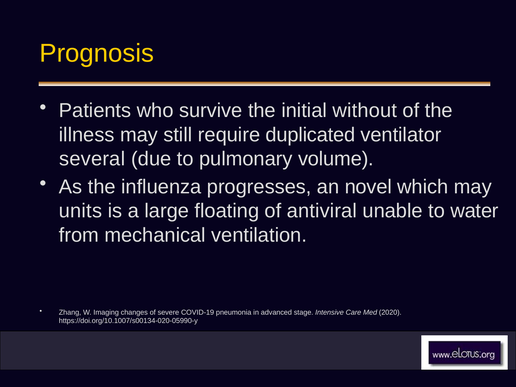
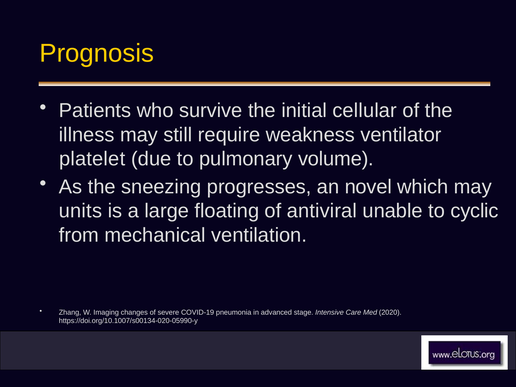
without: without -> cellular
duplicated: duplicated -> weakness
several: several -> platelet
influenza: influenza -> sneezing
water: water -> cyclic
